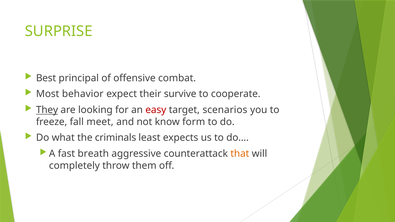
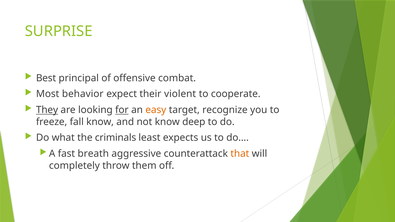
survive: survive -> violent
for underline: none -> present
easy colour: red -> orange
scenarios: scenarios -> recognize
fall meet: meet -> know
form: form -> deep
